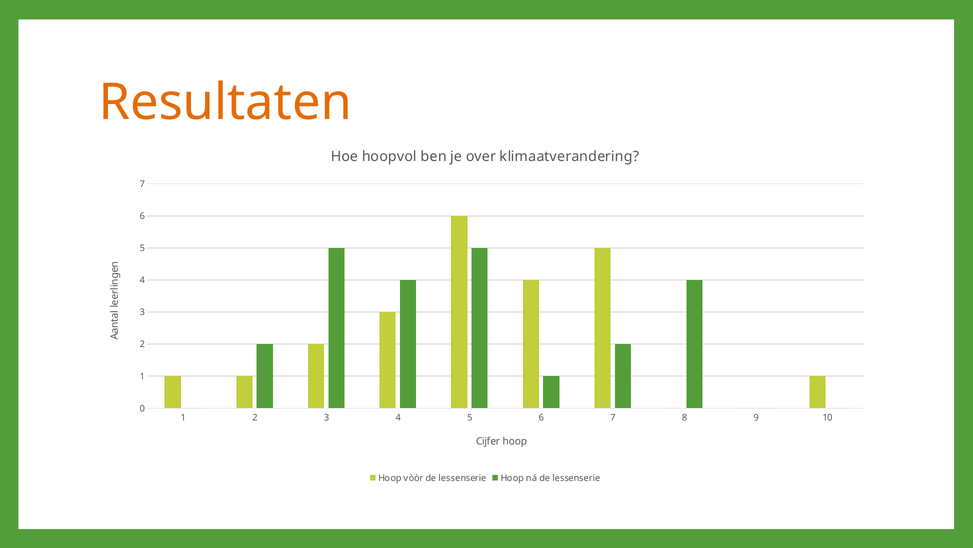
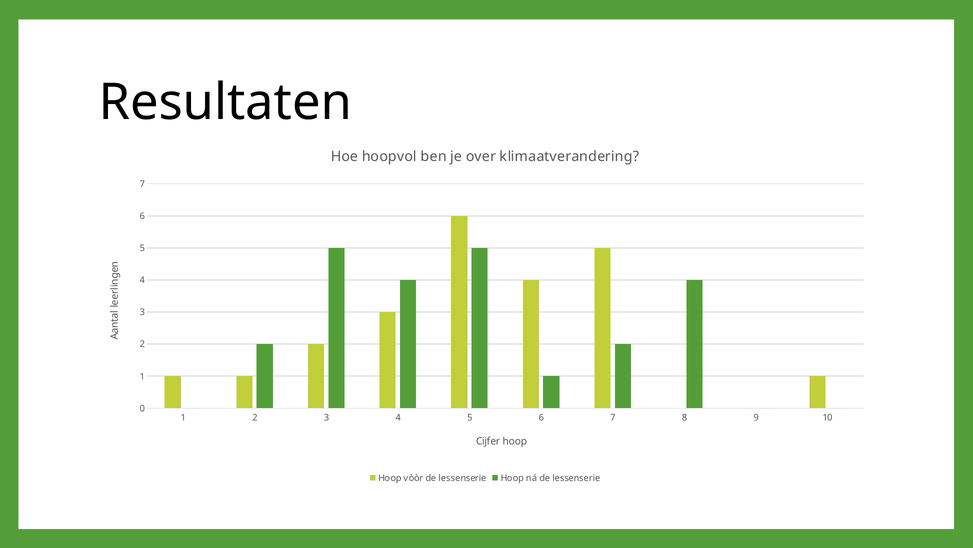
Resultaten colour: orange -> black
